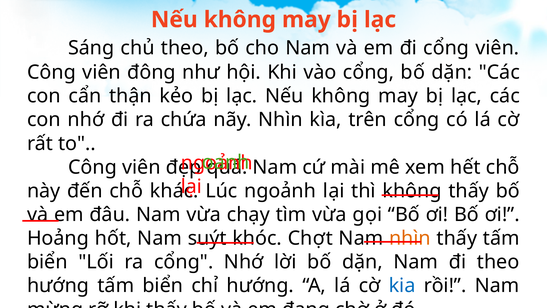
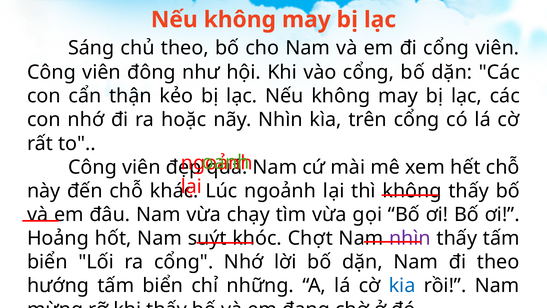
chứa: chứa -> hoặc
nhìn at (410, 238) colour: orange -> purple
chỉ hướng: hướng -> những
